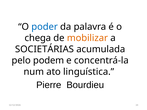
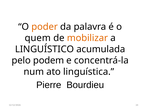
poder colour: blue -> orange
chega: chega -> quem
SOCIETÁRIAS: SOCIETÁRIAS -> LINGUÍSTICO
